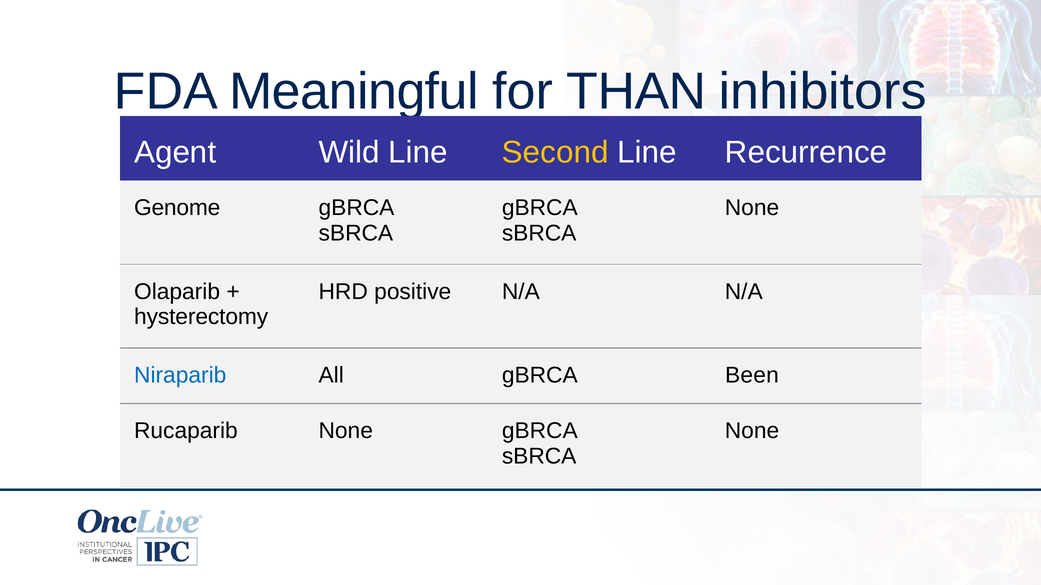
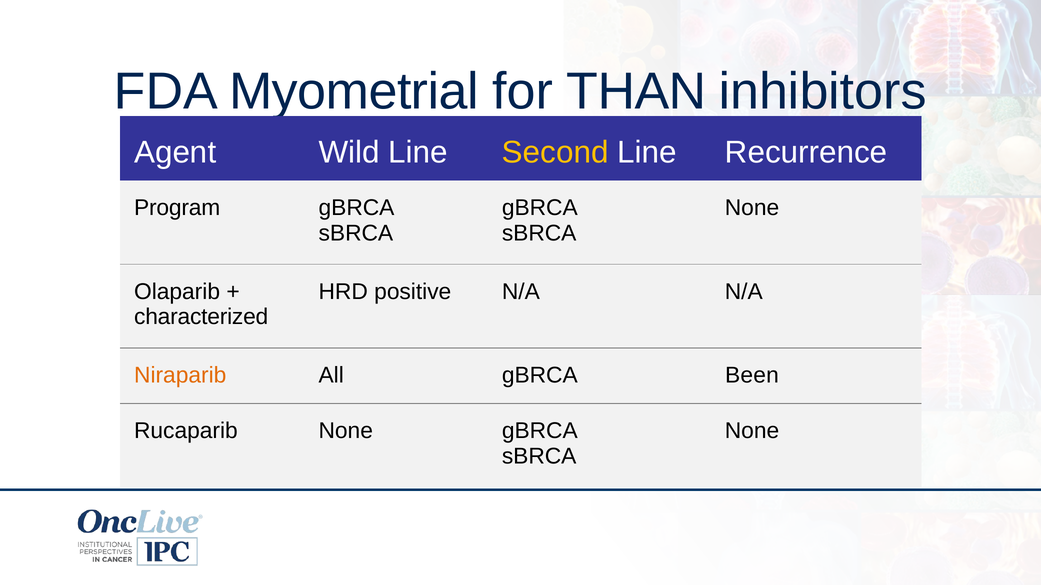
Meaningful: Meaningful -> Myometrial
Genome: Genome -> Program
hysterectomy: hysterectomy -> characterized
Niraparib colour: blue -> orange
